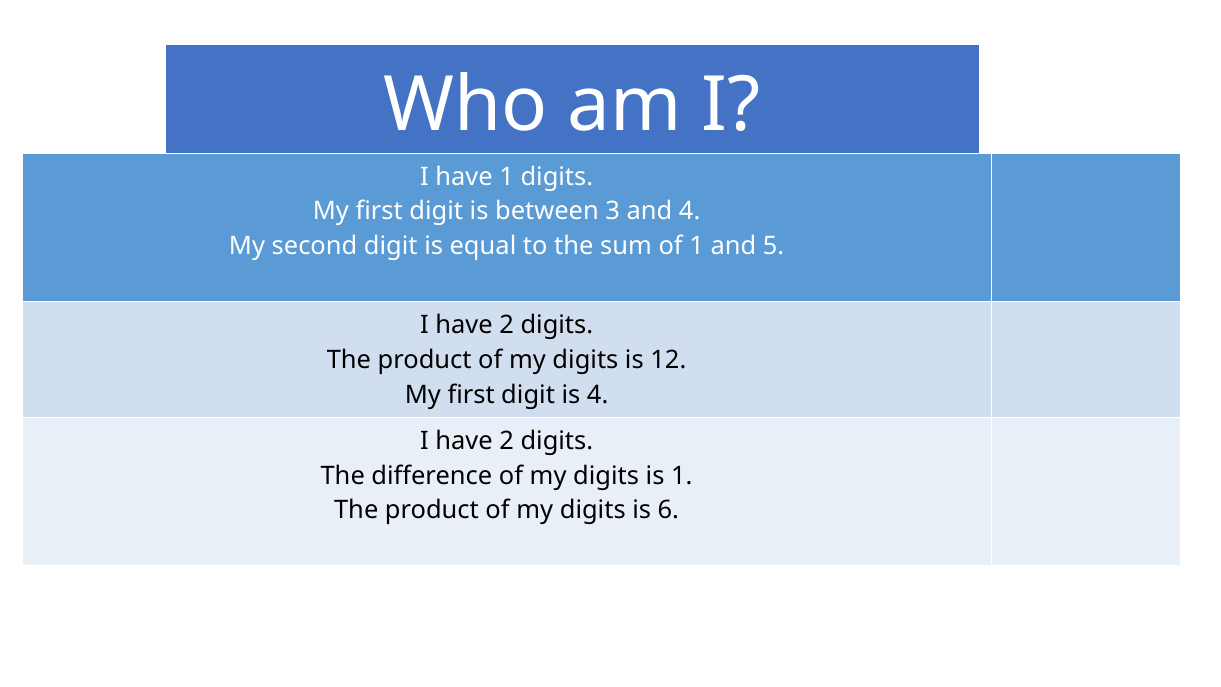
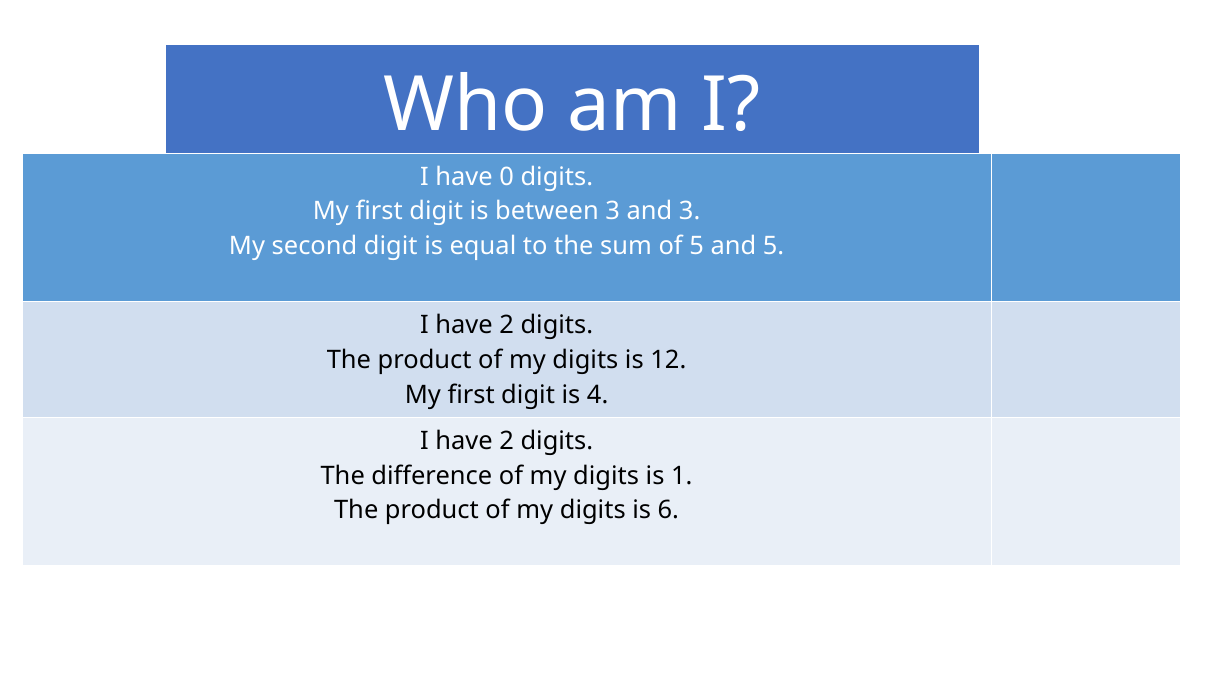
have 1: 1 -> 0
and 4: 4 -> 3
of 1: 1 -> 5
